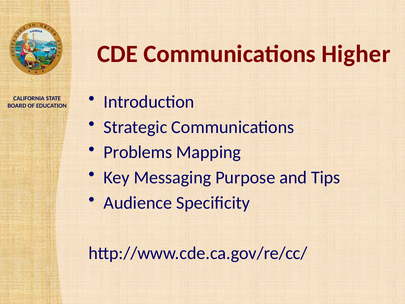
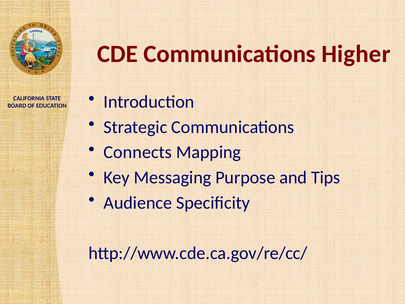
Problems: Problems -> Connects
